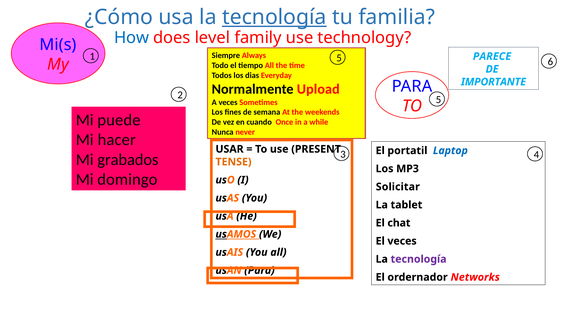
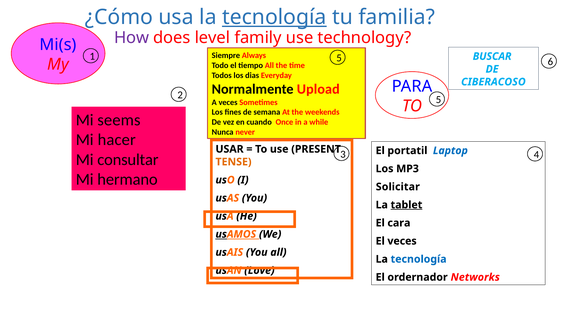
How colour: blue -> purple
PARECE: PARECE -> BUSCAR
IMPORTANTE: IMPORTANTE -> CIBERACOSO
puede: puede -> seems
grabados: grabados -> consultar
domingo: domingo -> hermano
tablet underline: none -> present
chat: chat -> cara
tecnología at (419, 259) colour: purple -> blue
usAN Para: Para -> Love
